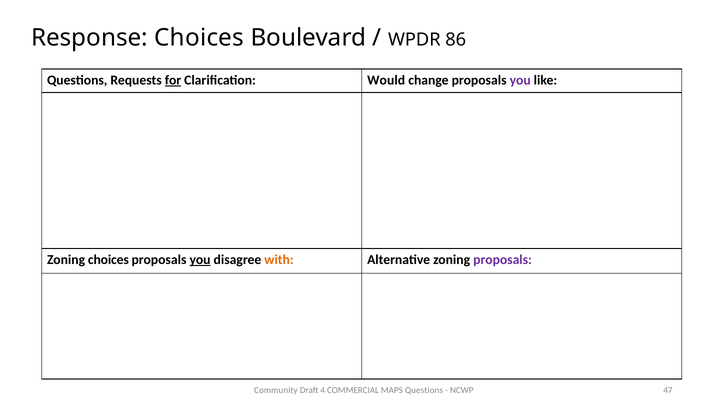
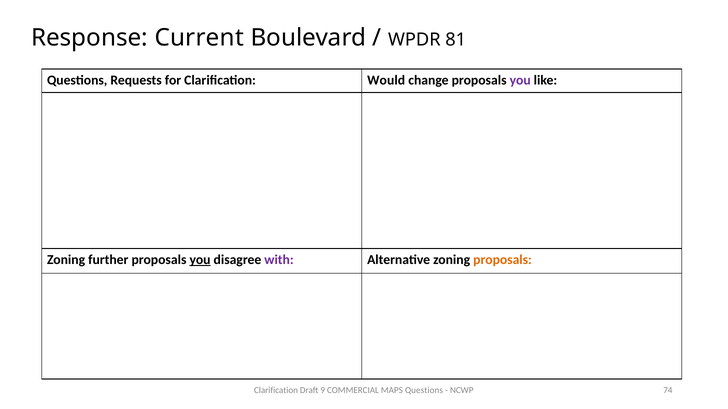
Response Choices: Choices -> Current
86: 86 -> 81
for underline: present -> none
Zoning choices: choices -> further
with colour: orange -> purple
proposals at (503, 260) colour: purple -> orange
Community at (276, 391): Community -> Clarification
4: 4 -> 9
47: 47 -> 74
